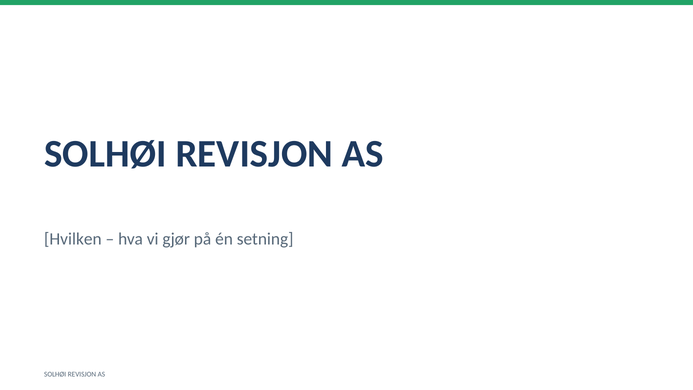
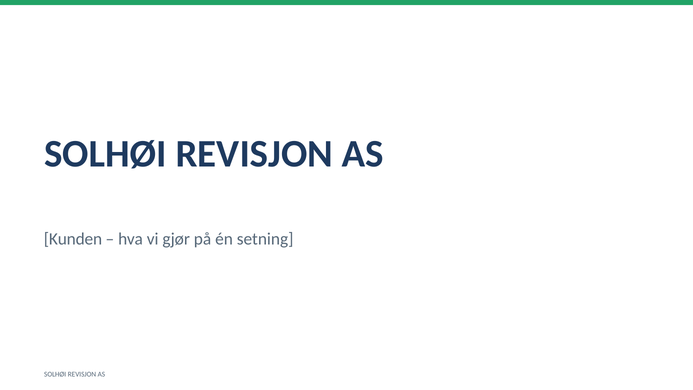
Hvilken: Hvilken -> Kunden
